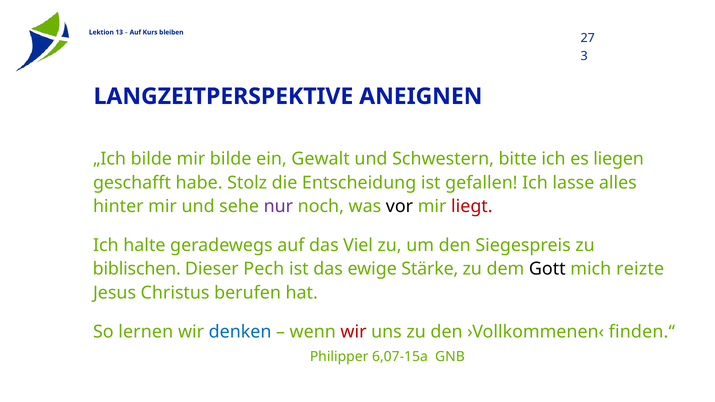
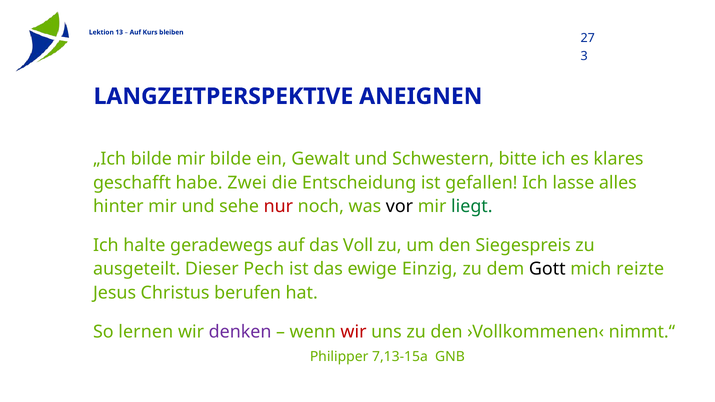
liegen: liegen -> klares
Stolz: Stolz -> Zwei
nur colour: purple -> red
liegt colour: red -> green
Viel: Viel -> Voll
biblischen: biblischen -> ausgeteilt
Stärke: Stärke -> Einzig
denken colour: blue -> purple
finden.“: finden.“ -> nimmt.“
6,07-15a: 6,07-15a -> 7,13-15a
